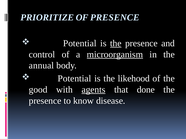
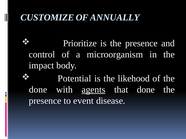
PRIORITIZE: PRIORITIZE -> CUSTOMIZE
OF PRESENCE: PRESENCE -> ANNUALLY
Potential at (80, 43): Potential -> Prioritize
the at (116, 43) underline: present -> none
microorganism underline: present -> none
annual: annual -> impact
good at (38, 90): good -> done
know: know -> event
